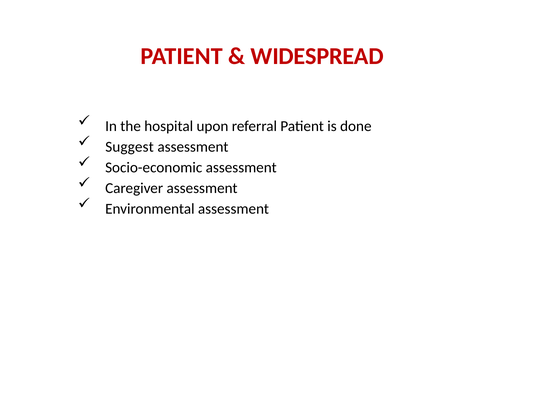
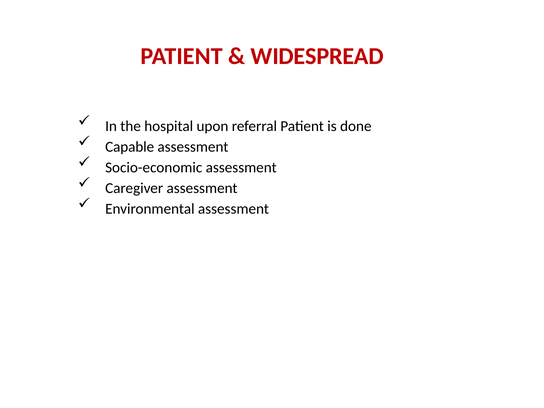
Suggest: Suggest -> Capable
